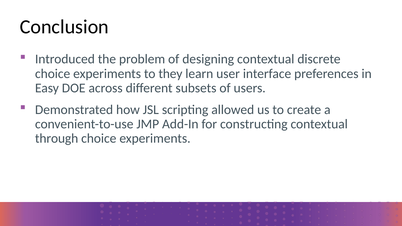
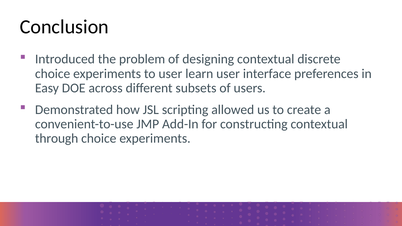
to they: they -> user
